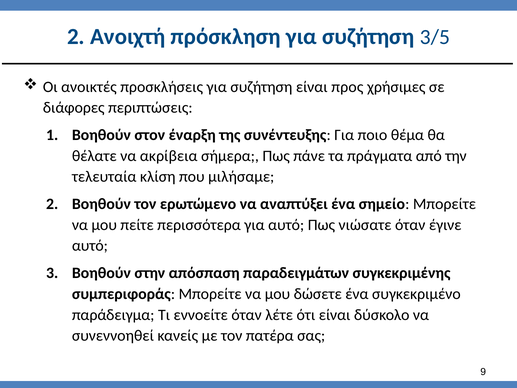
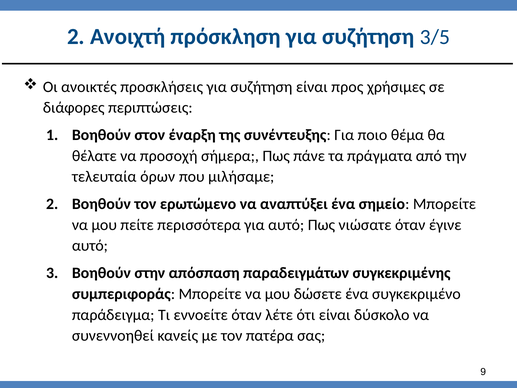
ακρίβεια: ακρίβεια -> προσοχή
κλίση: κλίση -> όρων
